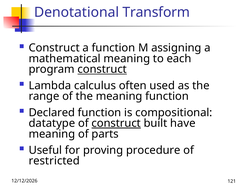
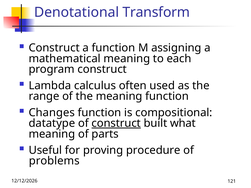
construct at (102, 69) underline: present -> none
Declared: Declared -> Changes
have: have -> what
restricted: restricted -> problems
